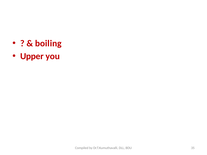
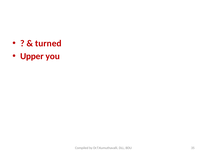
boiling: boiling -> turned
